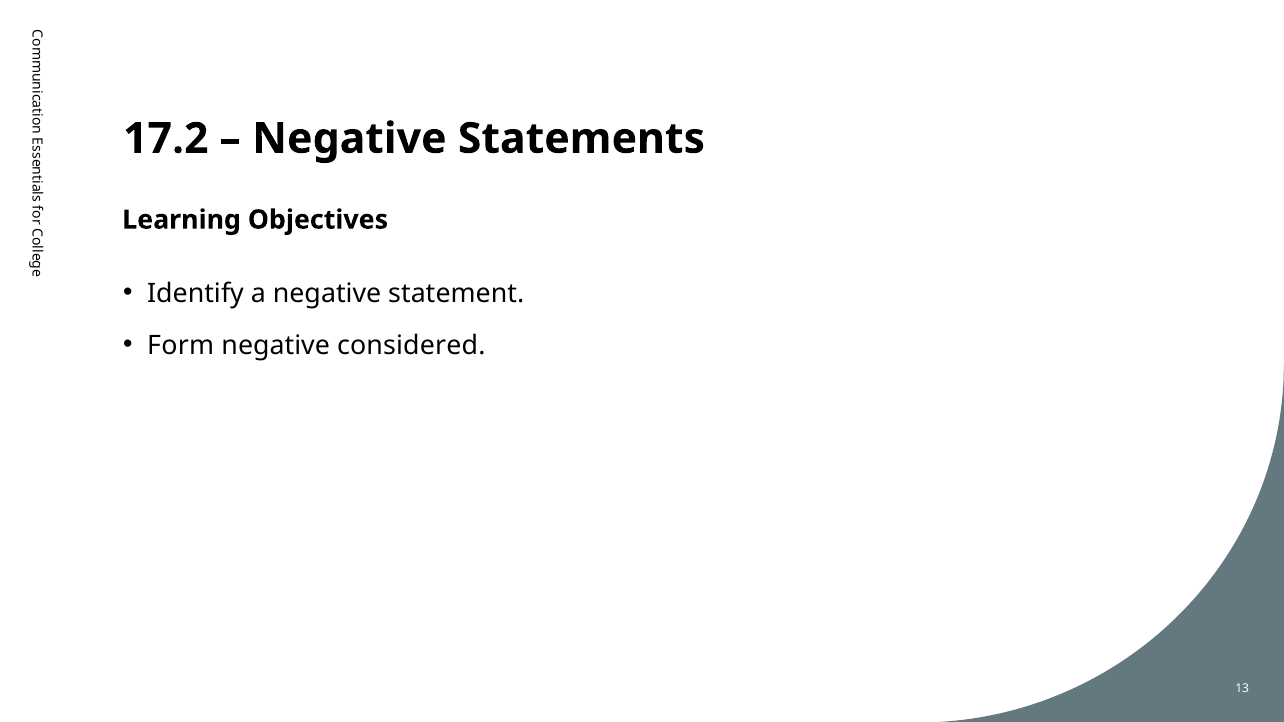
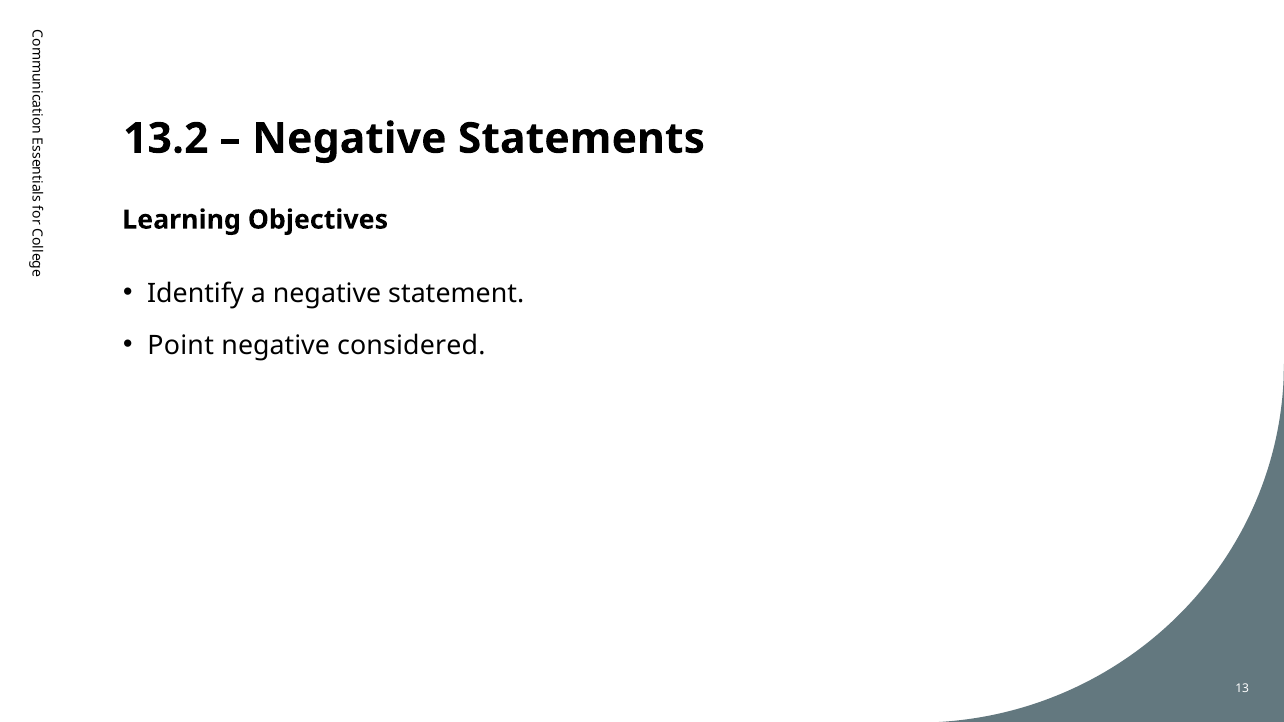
17.2: 17.2 -> 13.2
Form: Form -> Point
